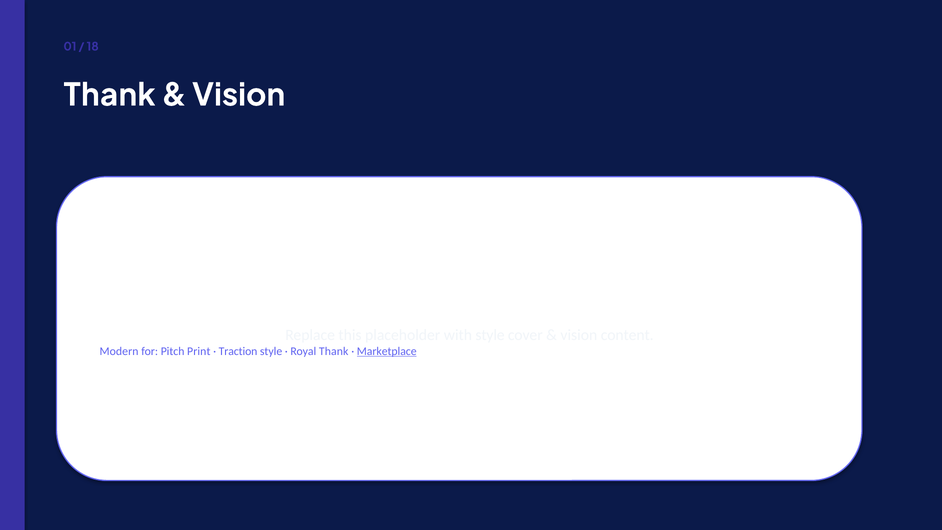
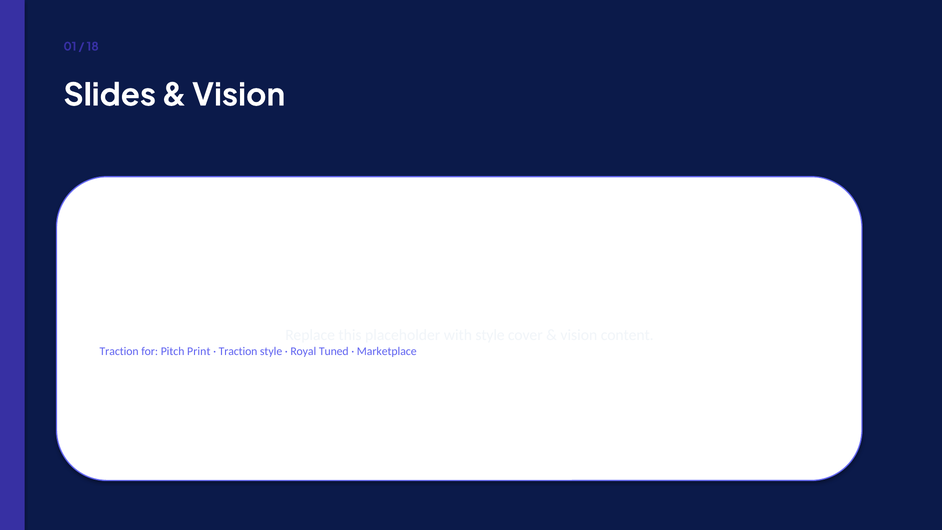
Thank at (110, 95): Thank -> Slides
Modern at (119, 351): Modern -> Traction
Royal Thank: Thank -> Tuned
Marketplace underline: present -> none
